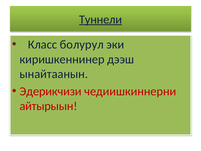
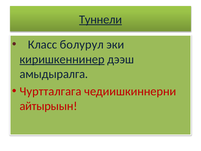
киришкеннинер underline: none -> present
ынайтаанын: ынайтаанын -> амыдыралга
Эдерикчизи: Эдерикчизи -> Чуртталгага
